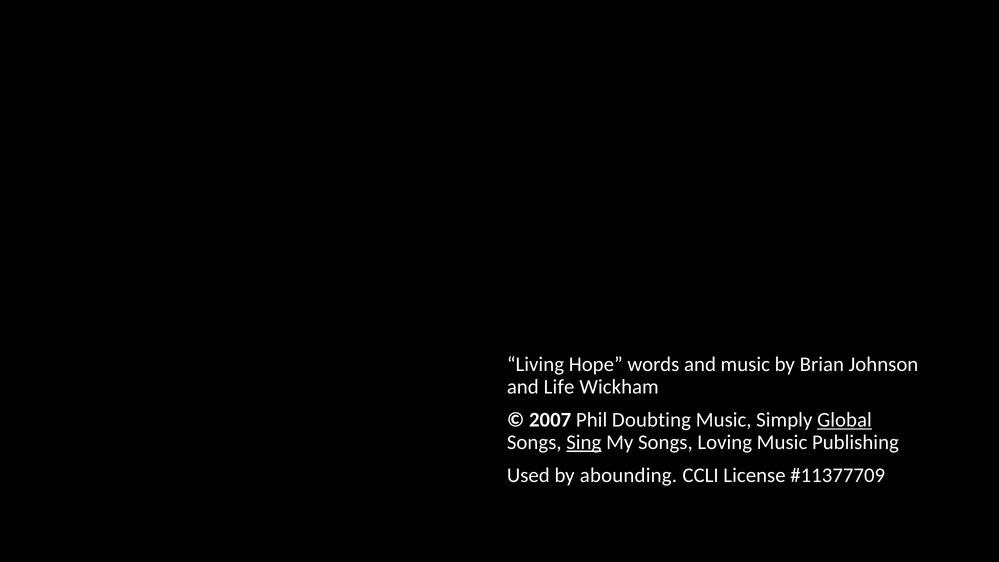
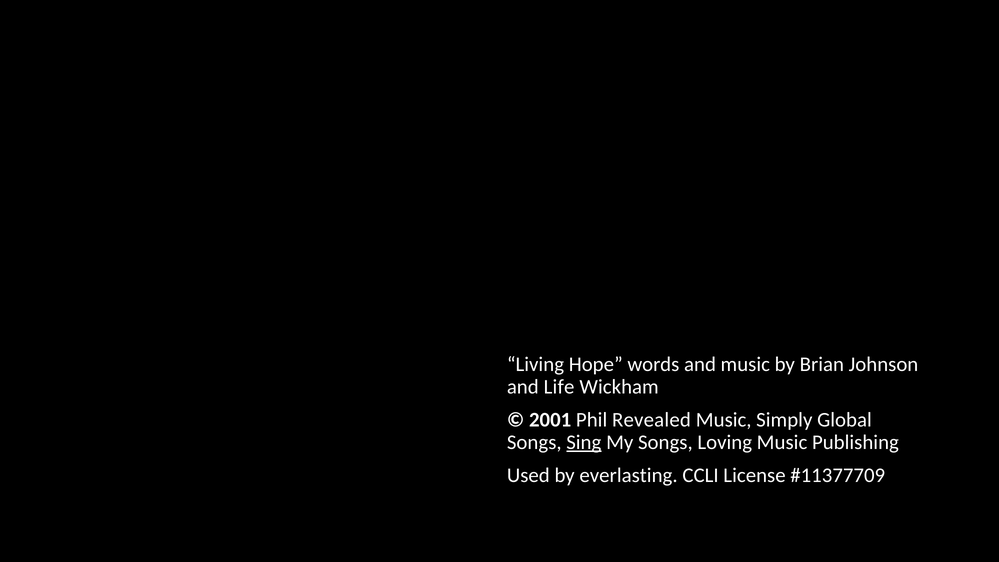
2007: 2007 -> 2001
Doubting: Doubting -> Revealed
Global underline: present -> none
abounding: abounding -> everlasting
